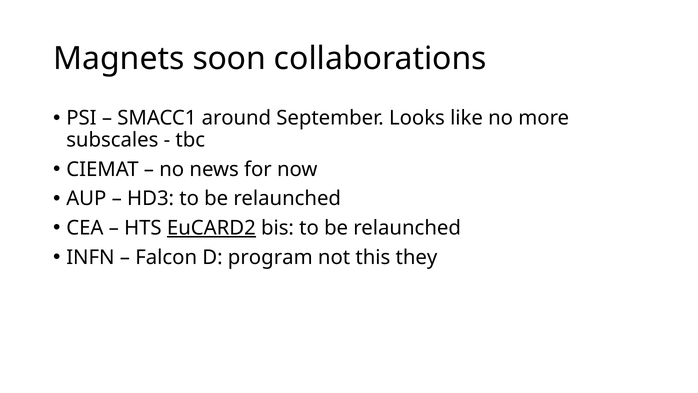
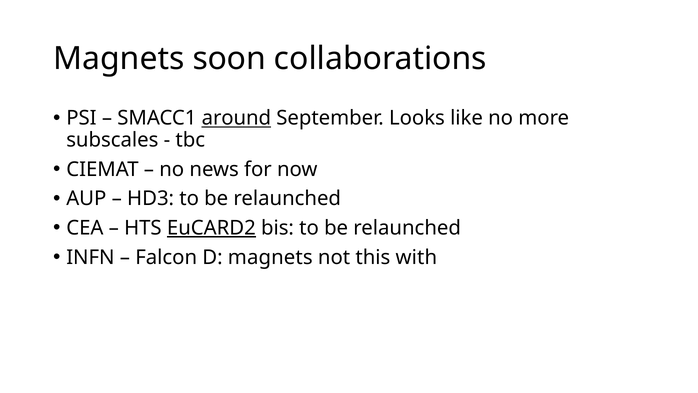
around underline: none -> present
D program: program -> magnets
they: they -> with
